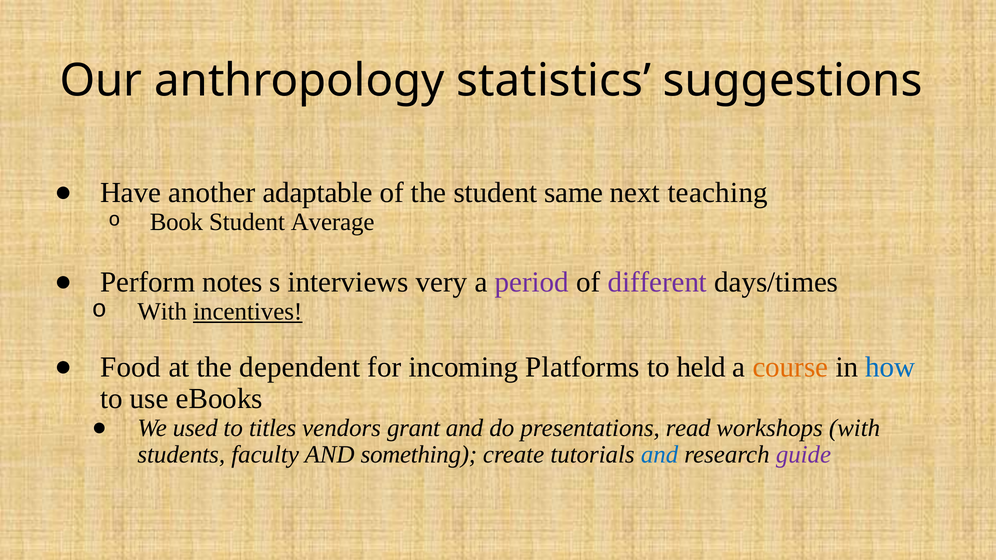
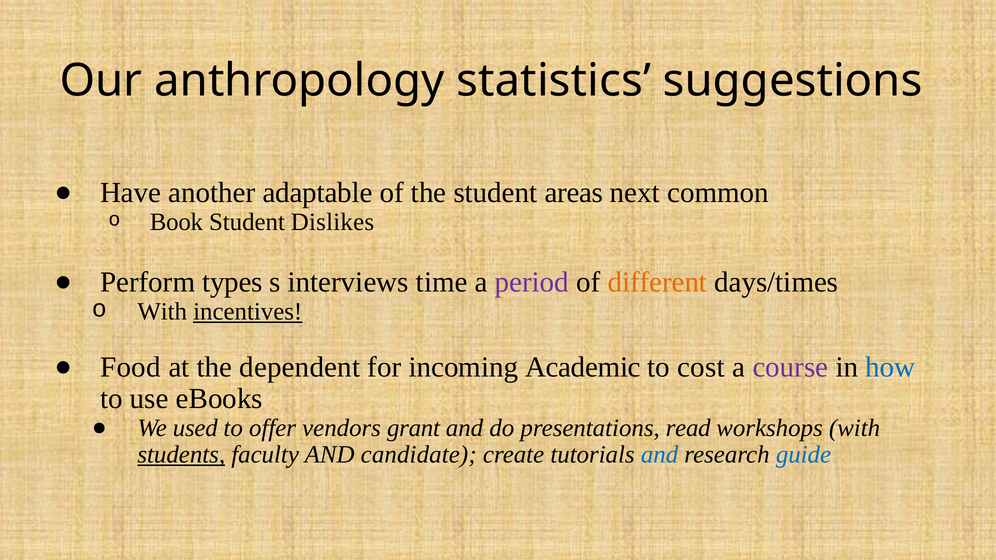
same: same -> areas
teaching: teaching -> common
Average: Average -> Dislikes
notes: notes -> types
very: very -> time
different colour: purple -> orange
Platforms: Platforms -> Academic
held: held -> cost
course colour: orange -> purple
titles: titles -> offer
students underline: none -> present
something: something -> candidate
guide colour: purple -> blue
